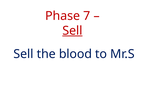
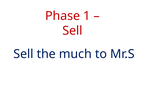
7: 7 -> 1
Sell at (72, 31) underline: present -> none
blood: blood -> much
